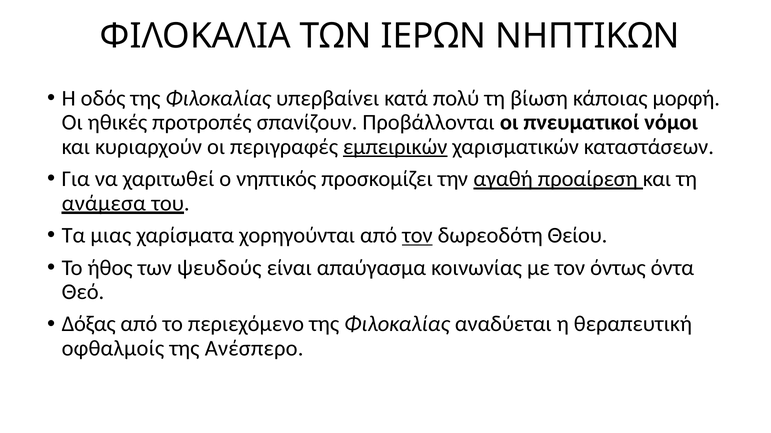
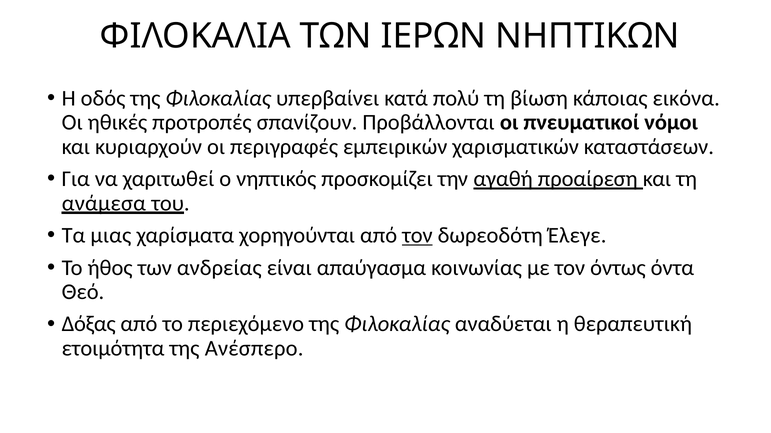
μορφή: μορφή -> εικόνα
εμπειρικών underline: present -> none
Θείου: Θείου -> Έλεγε
ψευδούς: ψευδούς -> ανδρείας
οφθαλμοίς: οφθαλμοίς -> ετοιμότητα
